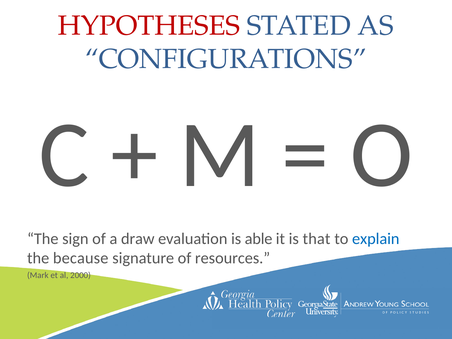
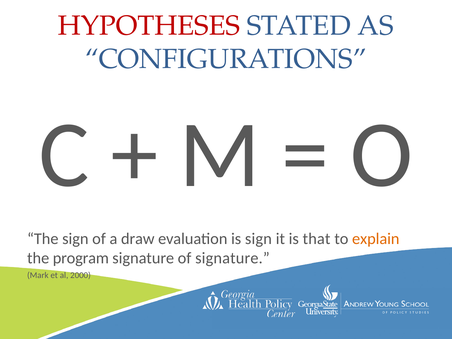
is able: able -> sign
explain colour: blue -> orange
because: because -> program
of resources: resources -> signature
